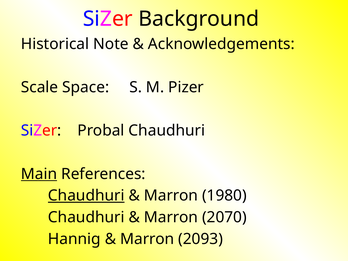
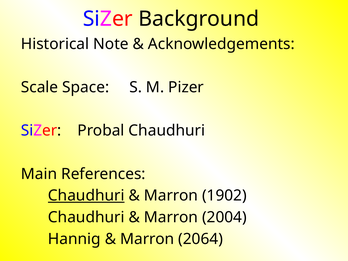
Main underline: present -> none
1980: 1980 -> 1902
2070: 2070 -> 2004
2093: 2093 -> 2064
